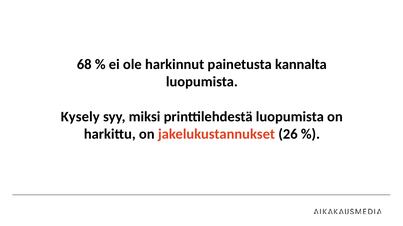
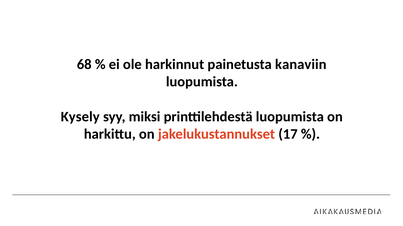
kannalta: kannalta -> kanaviin
26: 26 -> 17
